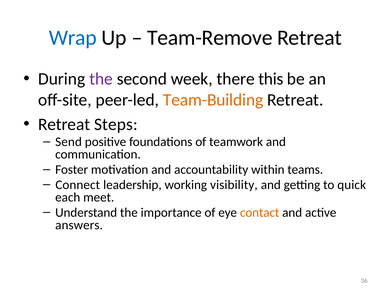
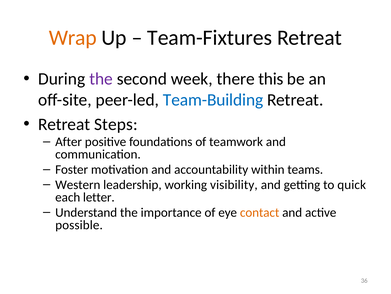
Wrap colour: blue -> orange
Team-Remove: Team-Remove -> Team-Fixtures
Team-Building colour: orange -> blue
Send: Send -> After
Connect: Connect -> Western
meet: meet -> letter
answers: answers -> possible
